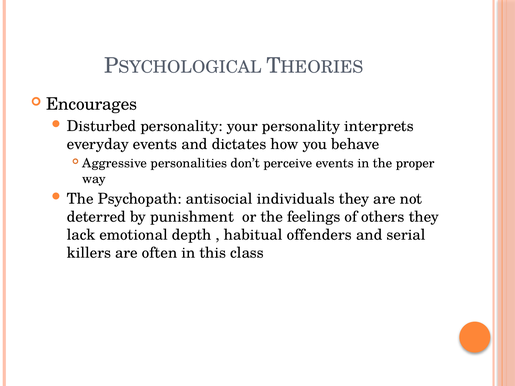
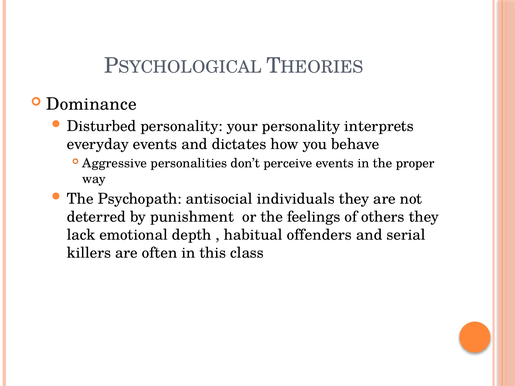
Encourages: Encourages -> Dominance
